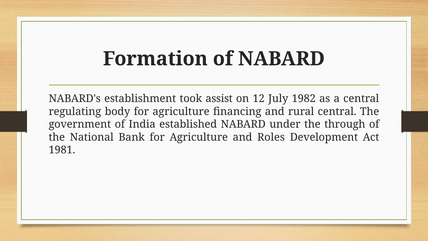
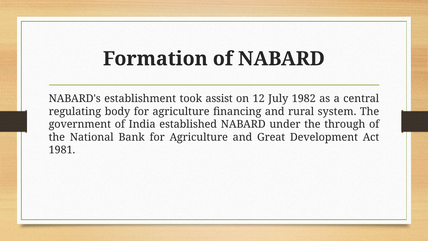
rural central: central -> system
Roles: Roles -> Great
